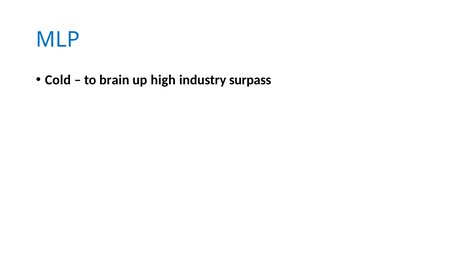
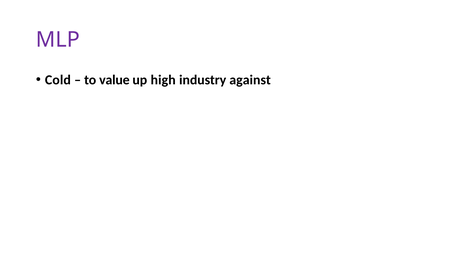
MLP colour: blue -> purple
brain: brain -> value
surpass: surpass -> against
